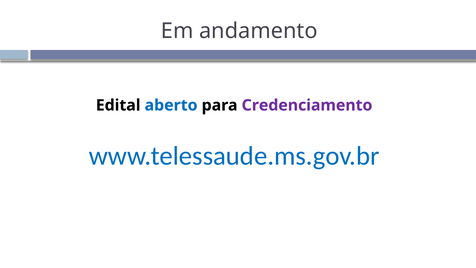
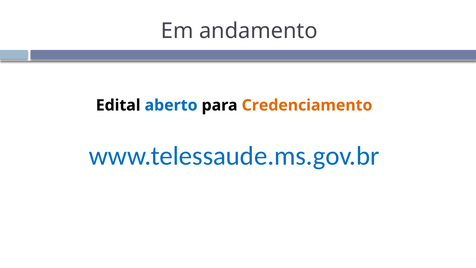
Credenciamento colour: purple -> orange
